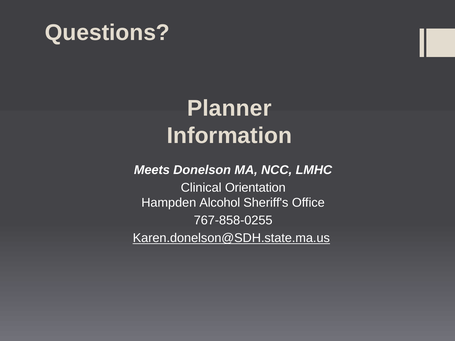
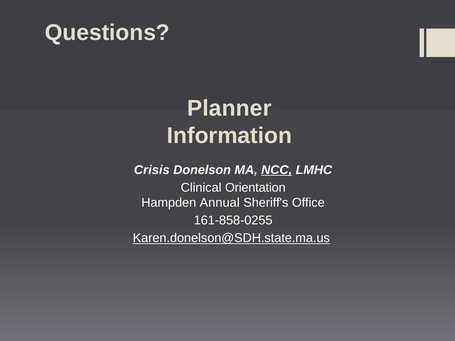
Meets: Meets -> Crisis
NCC underline: none -> present
Alcohol: Alcohol -> Annual
767-858-0255: 767-858-0255 -> 161-858-0255
